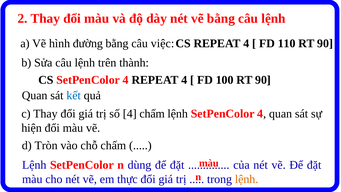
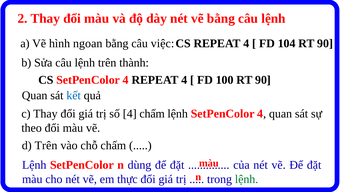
đường: đường -> ngoan
110: 110 -> 104
hiện: hiện -> theo
d Tròn: Tròn -> Trên
lệnh at (247, 179) colour: orange -> green
